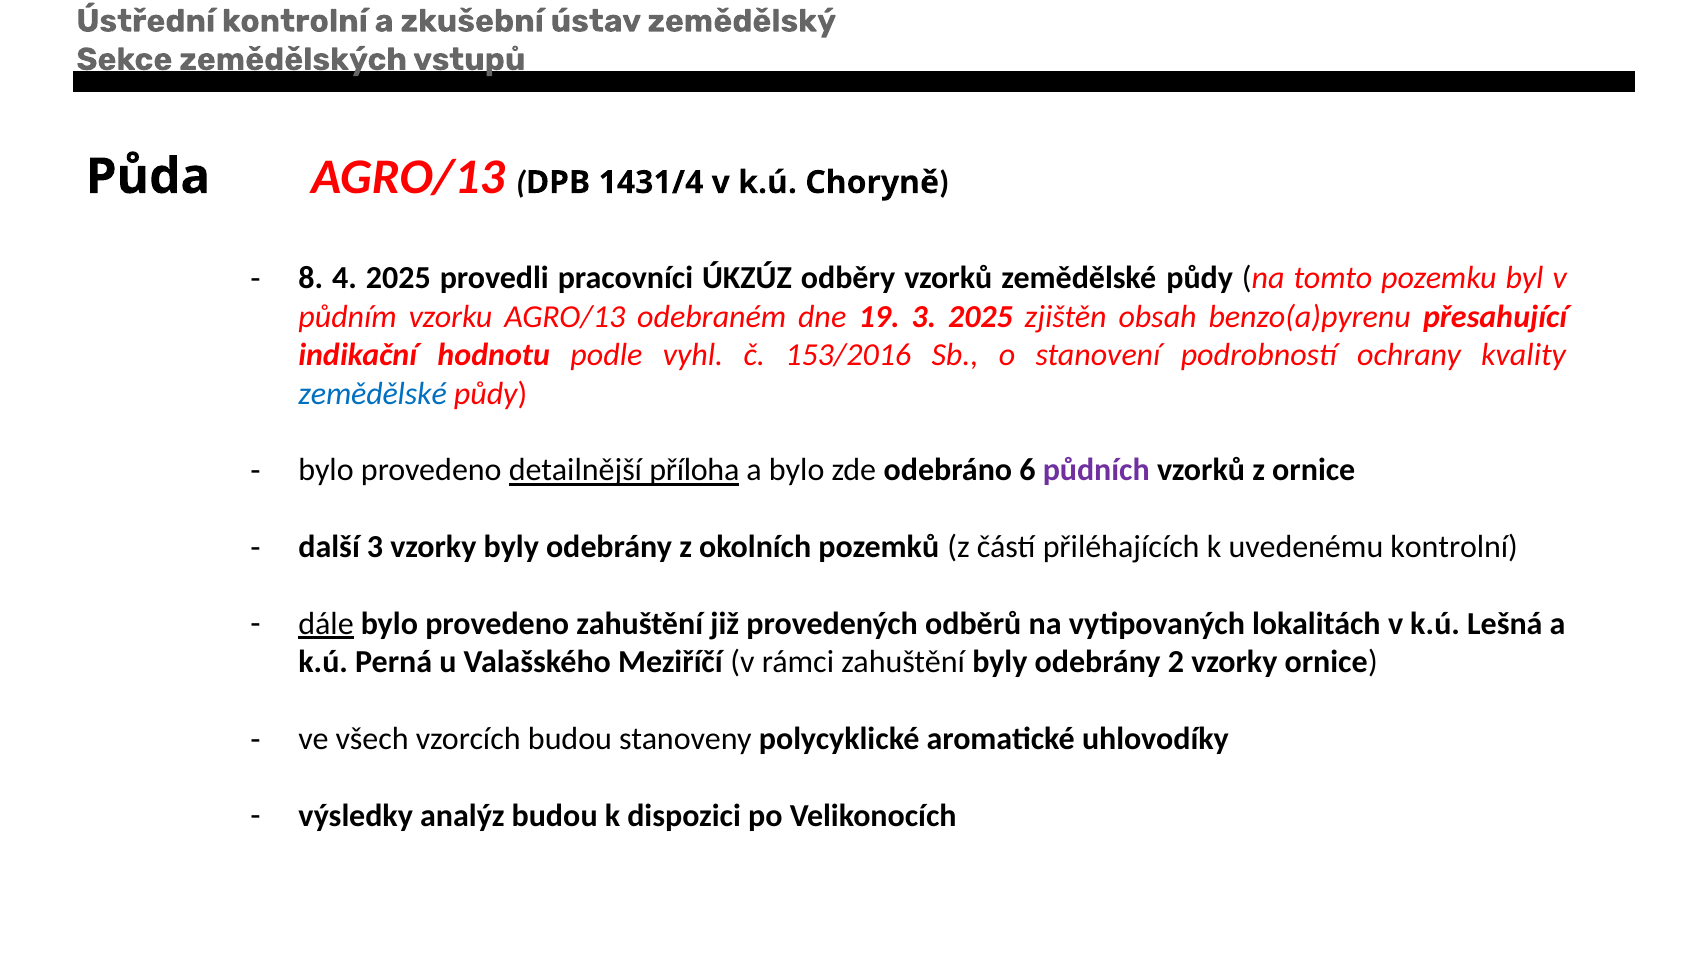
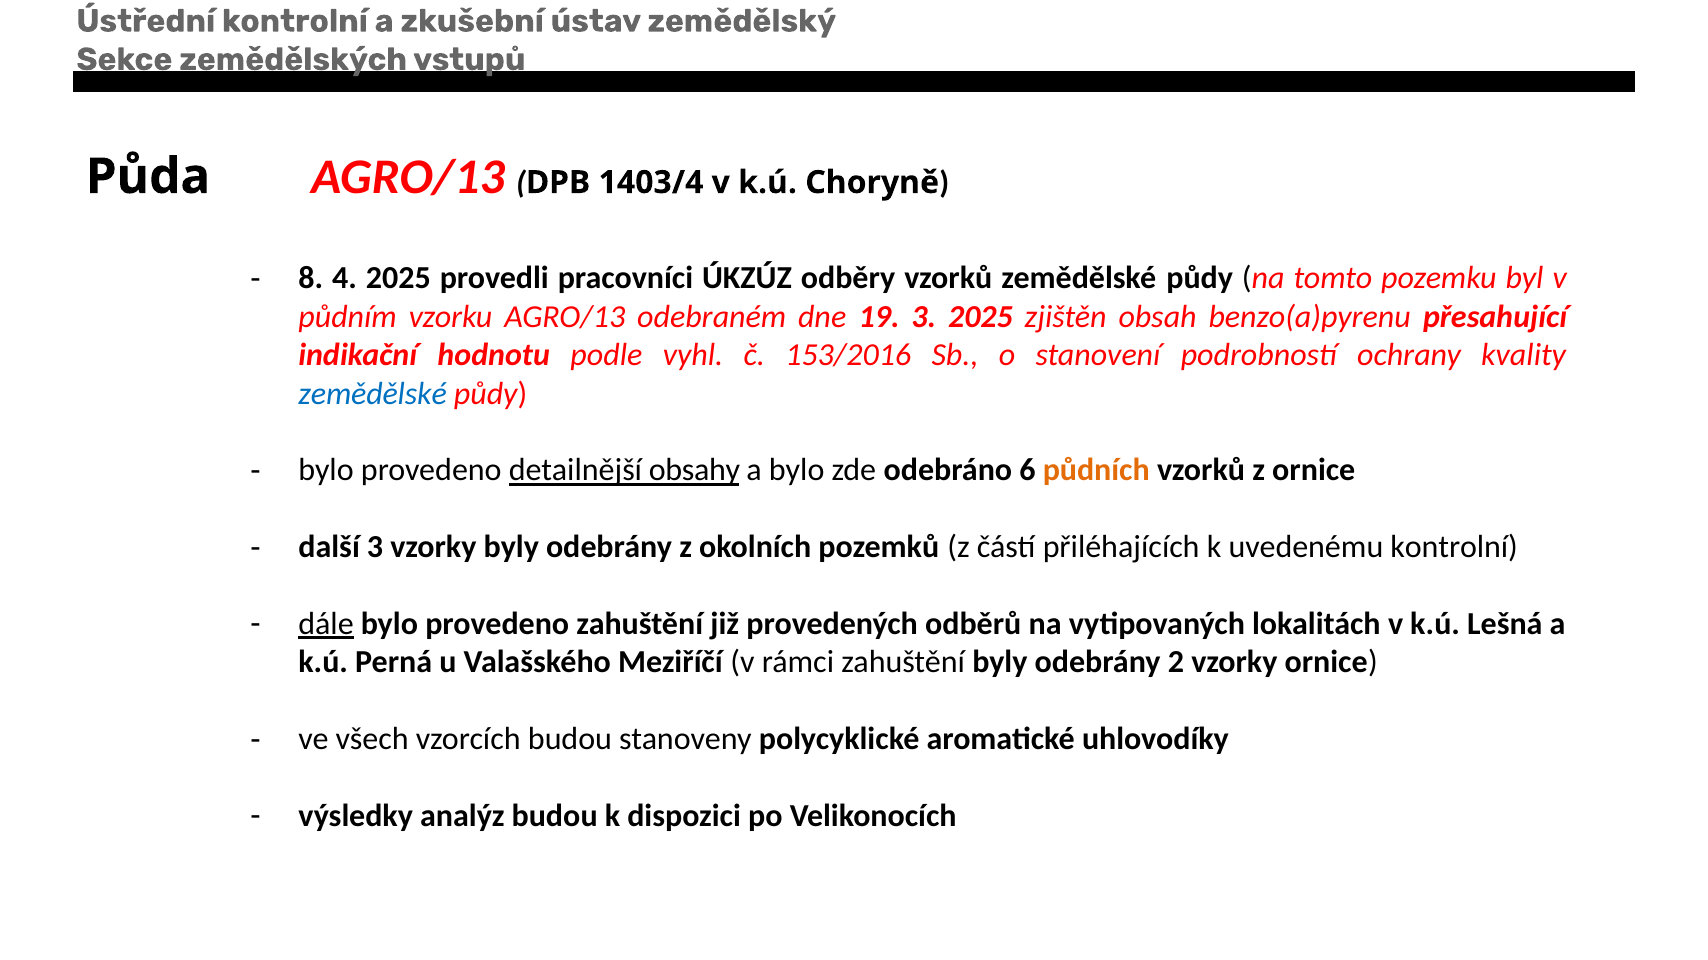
1431/4: 1431/4 -> 1403/4
příloha: příloha -> obsahy
půdních colour: purple -> orange
